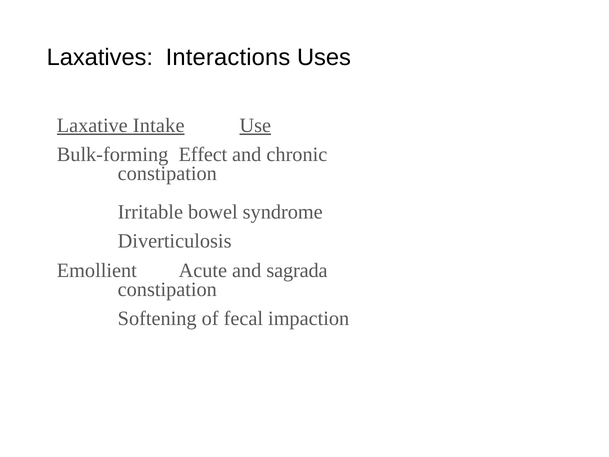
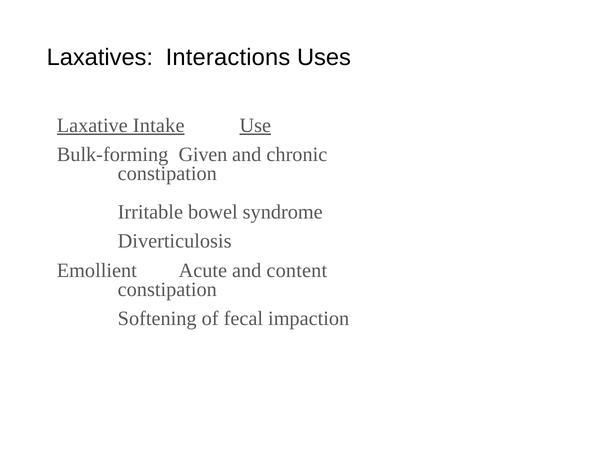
Effect: Effect -> Given
sagrada: sagrada -> content
